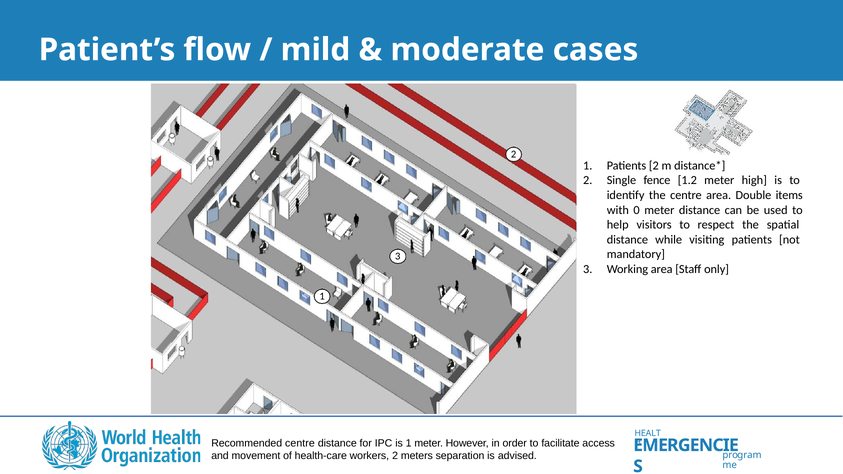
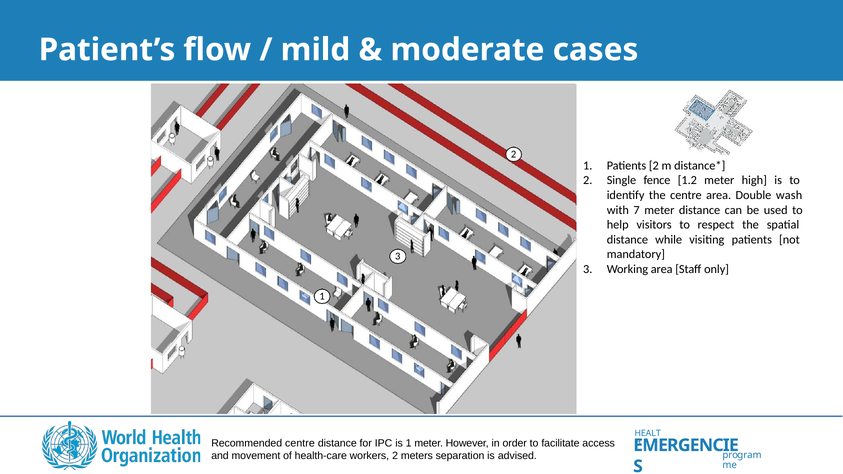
items: items -> wash
0: 0 -> 7
